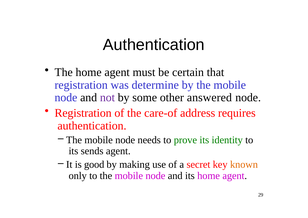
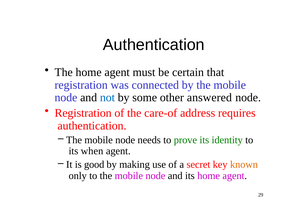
determine: determine -> connected
not colour: purple -> blue
sends: sends -> when
